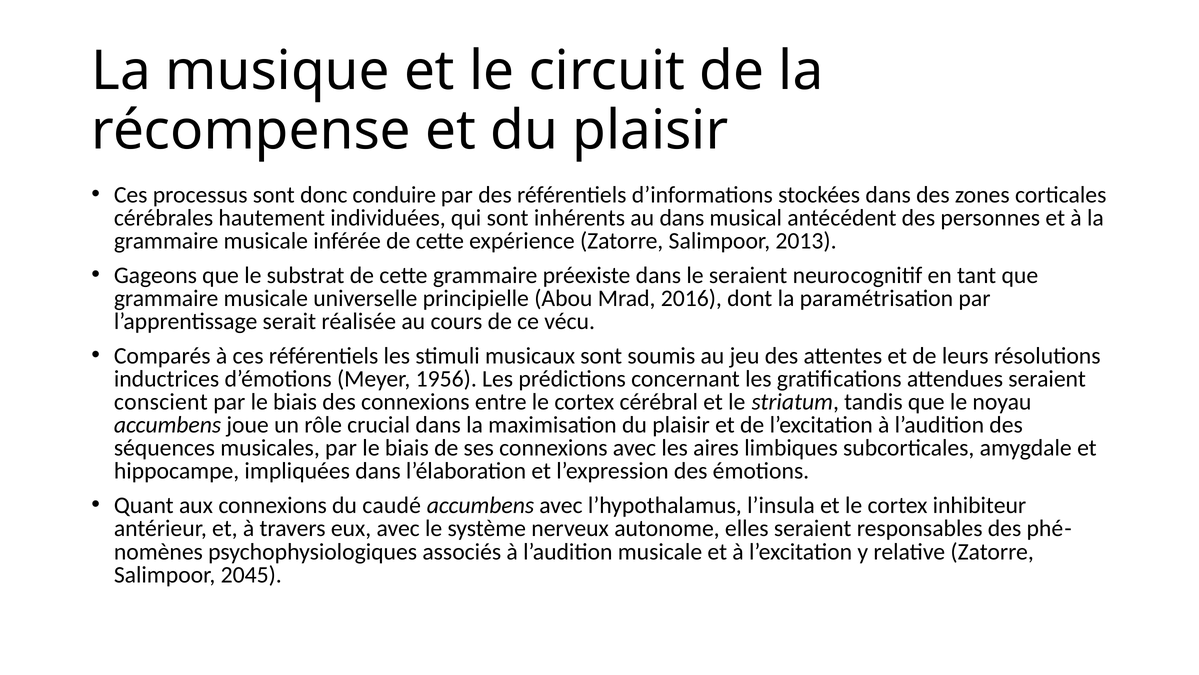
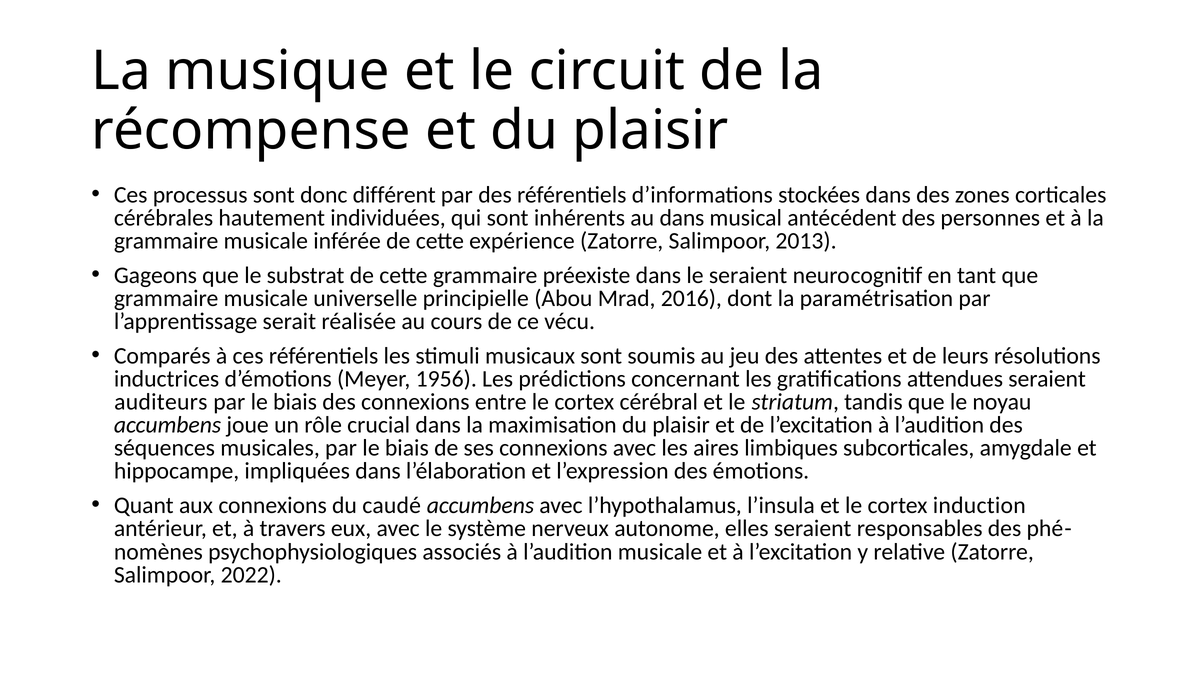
conduire: conduire -> différent
conscient: conscient -> auditeurs
inhibiteur: inhibiteur -> induction
2045: 2045 -> 2022
